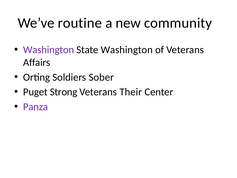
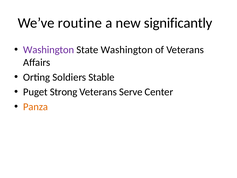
community: community -> significantly
Sober: Sober -> Stable
Their: Their -> Serve
Panza colour: purple -> orange
